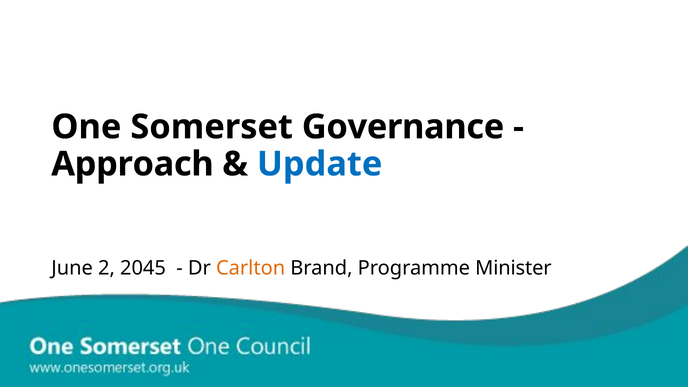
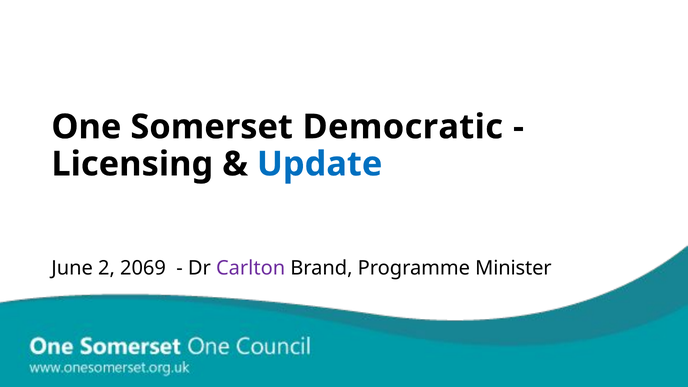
Governance: Governance -> Democratic
Approach: Approach -> Licensing
2045: 2045 -> 2069
Carlton colour: orange -> purple
